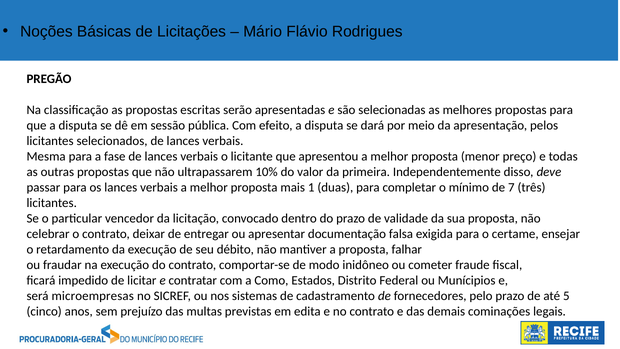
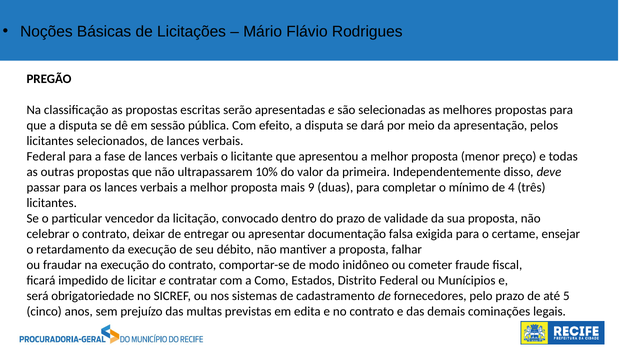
Mesma at (46, 156): Mesma -> Federal
1: 1 -> 9
7: 7 -> 4
microempresas: microempresas -> obrigatoriedade
